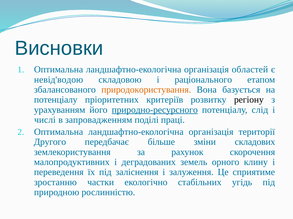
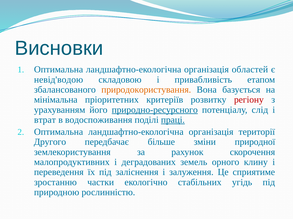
раціонального: раціонального -> привабливість
потенціалу at (56, 100): потенціалу -> мінімальна
регіону colour: black -> red
числі: числі -> втрат
запровадженням: запровадженням -> водоспоживання
праці underline: none -> present
складових: складових -> природної
